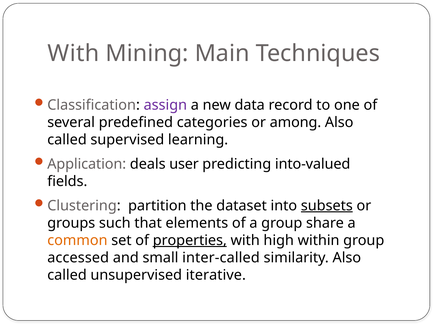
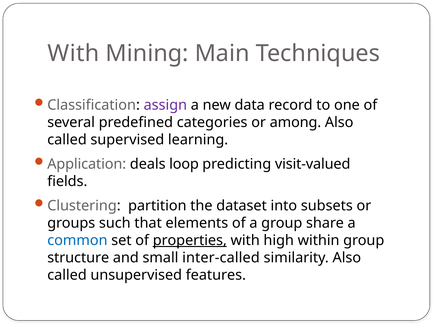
user: user -> loop
into-valued: into-valued -> visit-valued
subsets underline: present -> none
common colour: orange -> blue
accessed: accessed -> structure
iterative: iterative -> features
